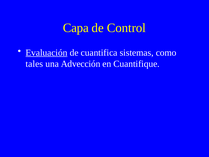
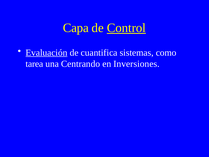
Control underline: none -> present
tales: tales -> tarea
Advección: Advección -> Centrando
Cuantifique: Cuantifique -> Inversiones
